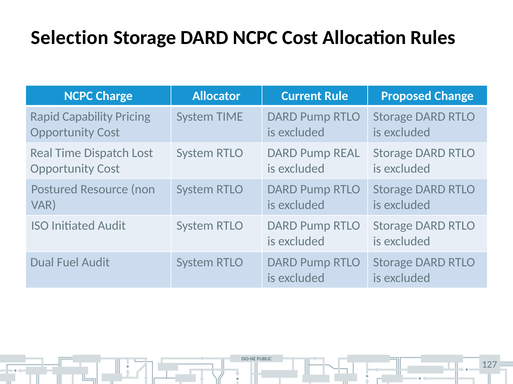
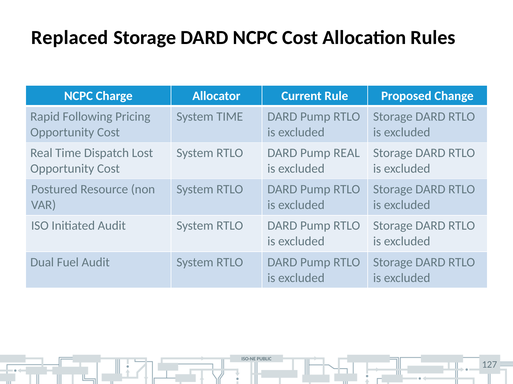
Selection: Selection -> Replaced
Capability: Capability -> Following
